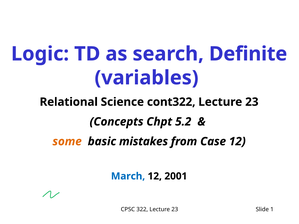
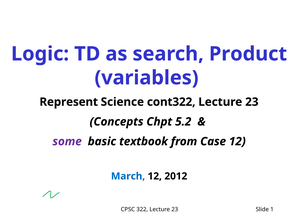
Definite: Definite -> Product
Relational: Relational -> Represent
some colour: orange -> purple
mistakes: mistakes -> textbook
2001: 2001 -> 2012
